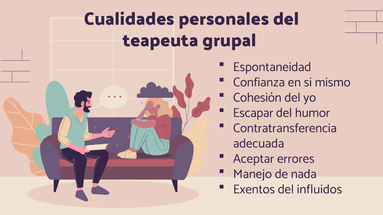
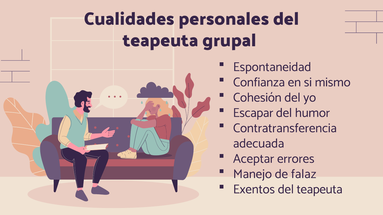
nada: nada -> falaz
Exentos del influidos: influidos -> teapeuta
